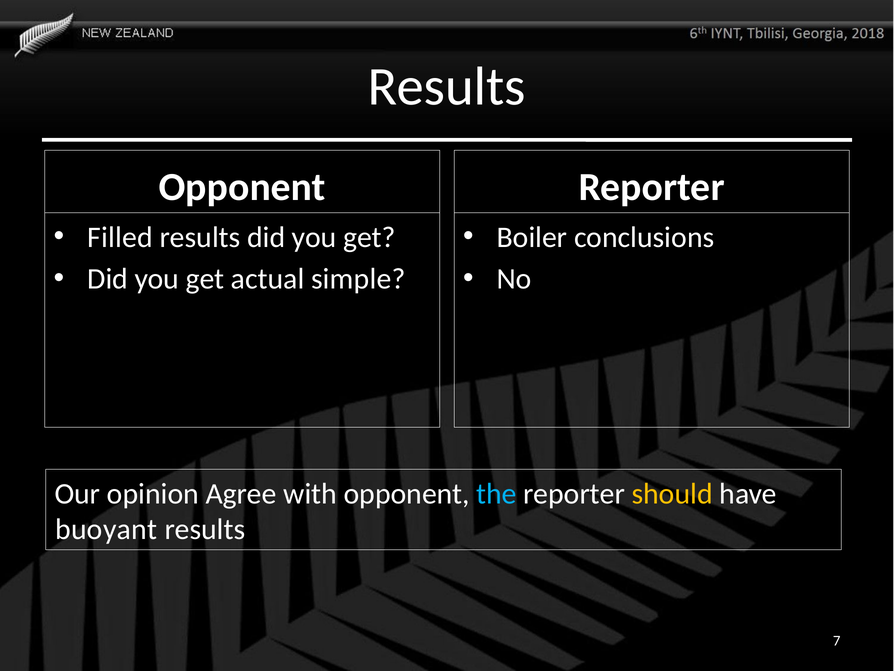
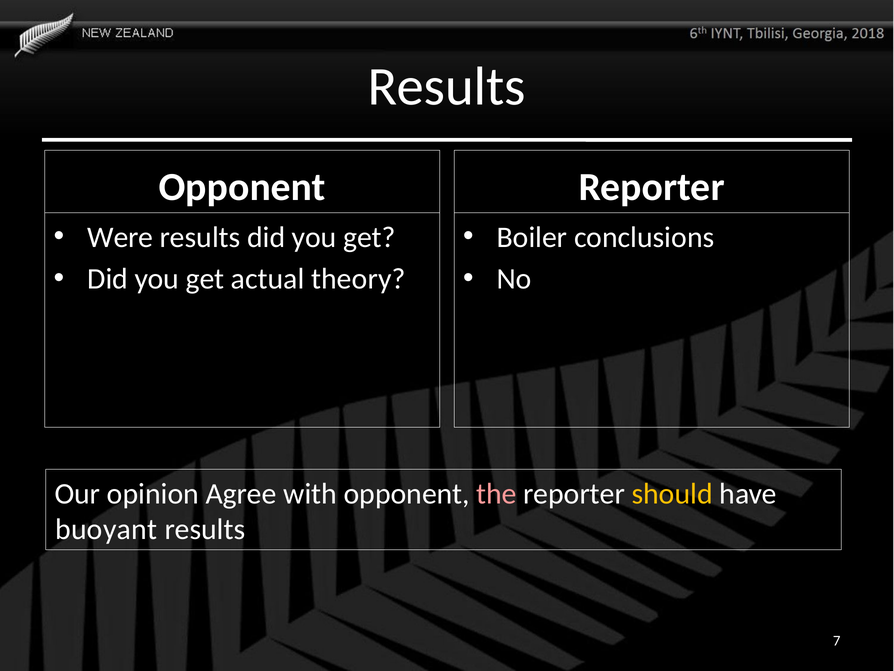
Filled: Filled -> Were
simple: simple -> theory
the colour: light blue -> pink
